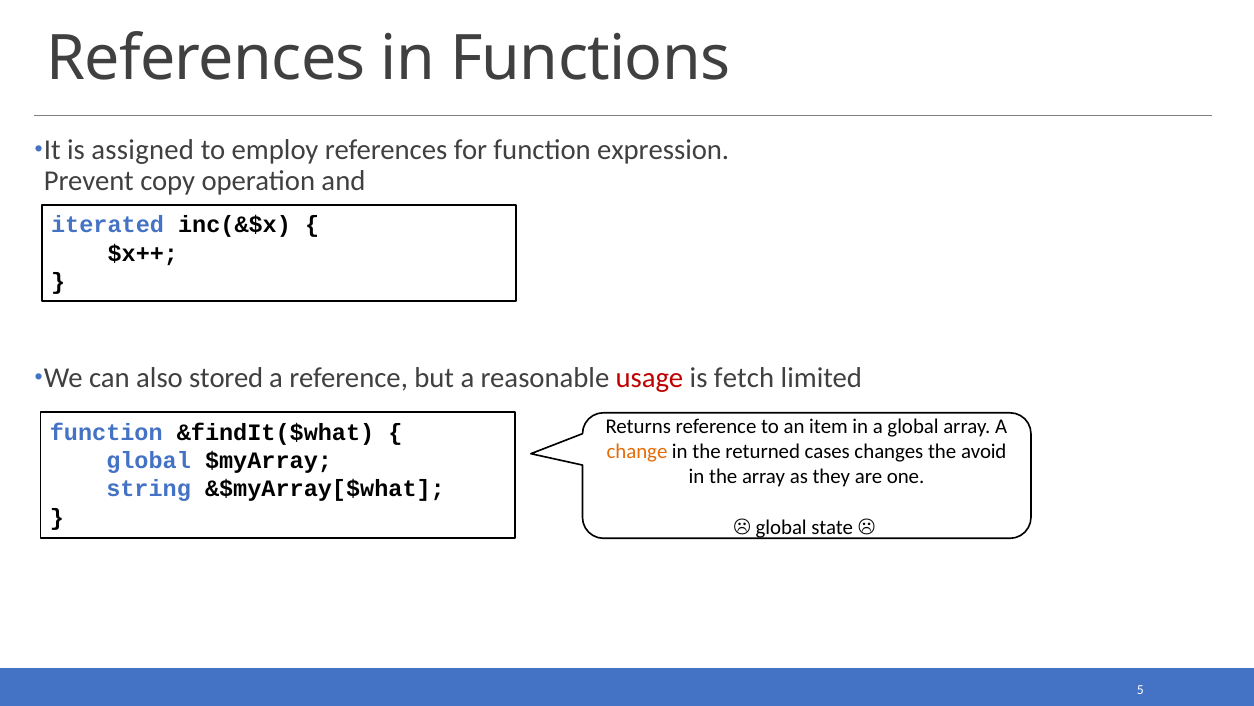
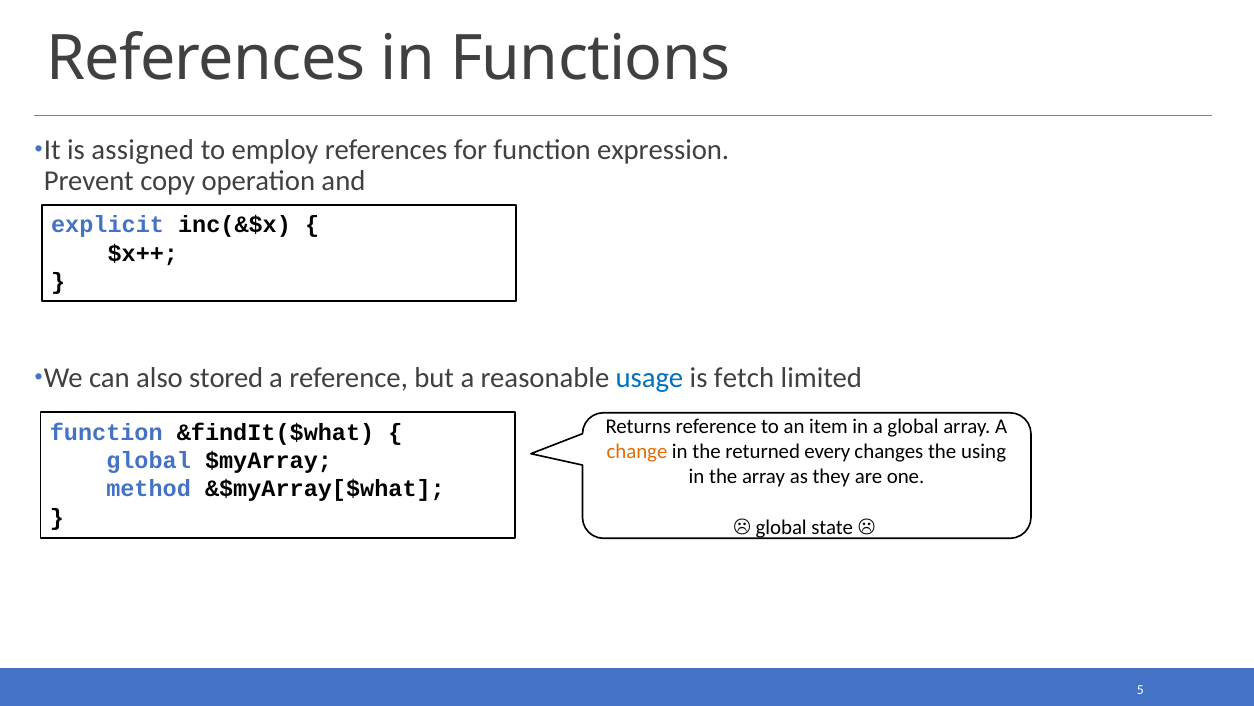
iterated: iterated -> explicit
usage colour: red -> blue
cases: cases -> every
avoid: avoid -> using
string: string -> method
